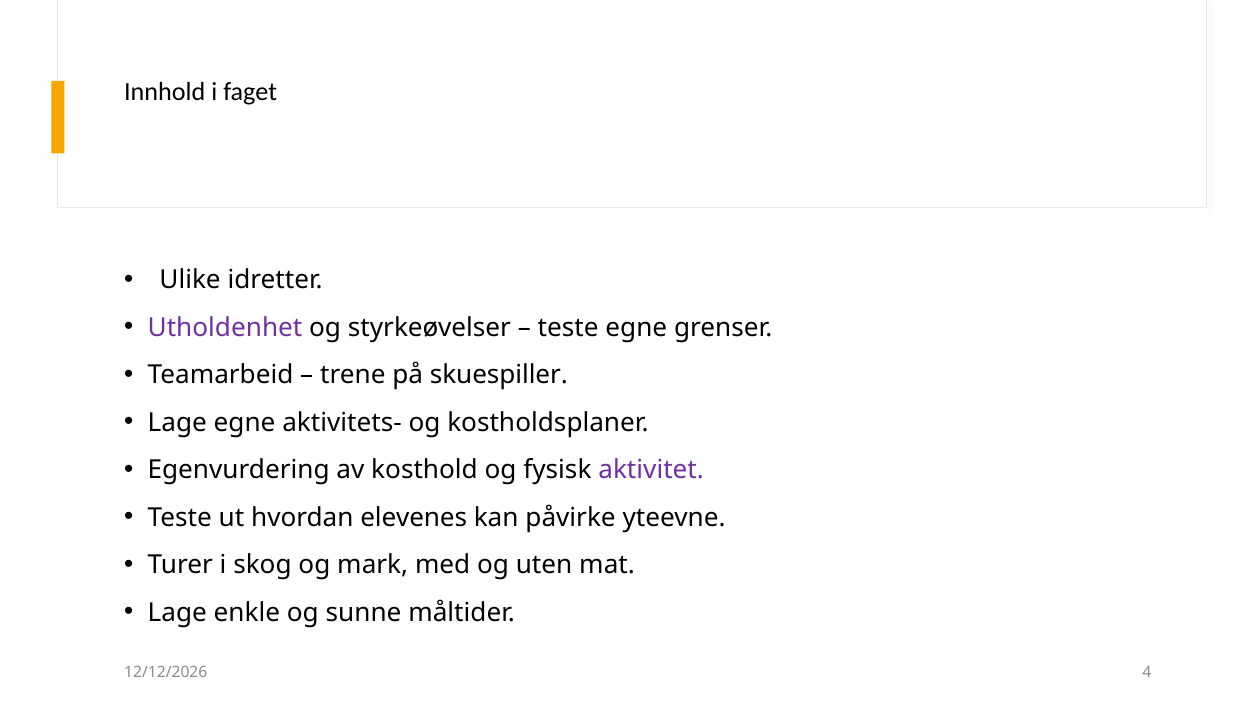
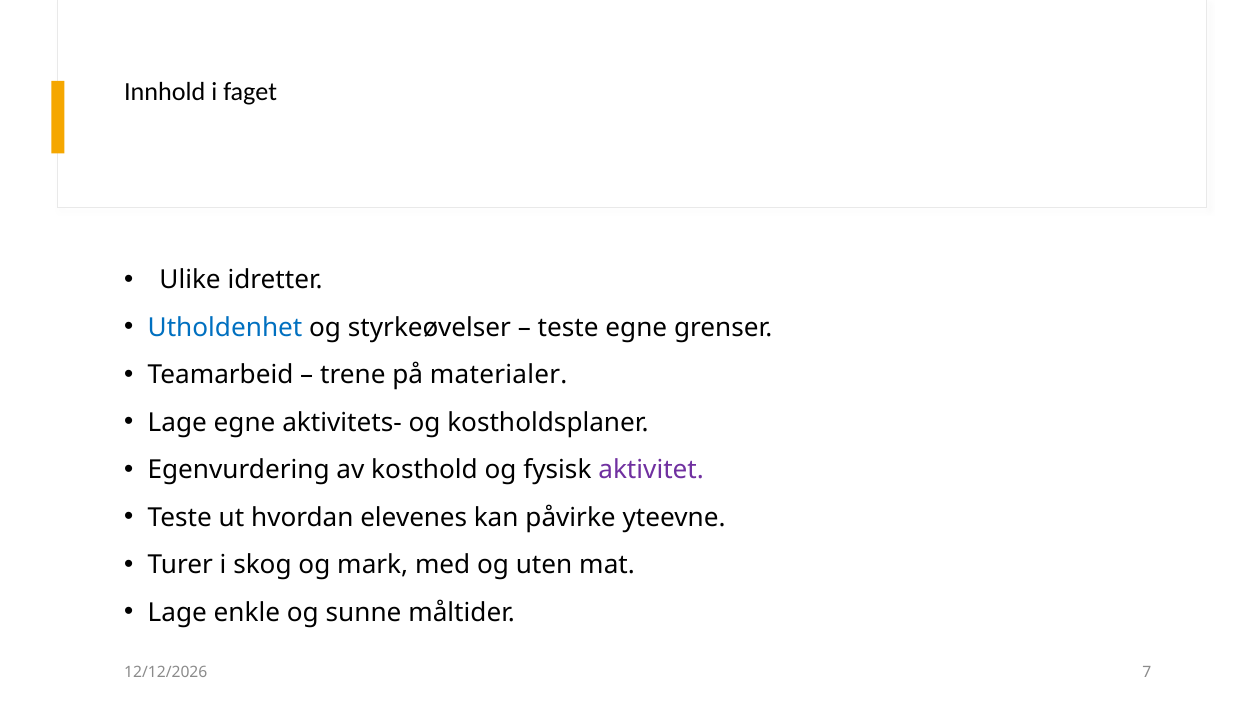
Utholdenhet colour: purple -> blue
skuespiller: skuespiller -> materialer
4: 4 -> 7
